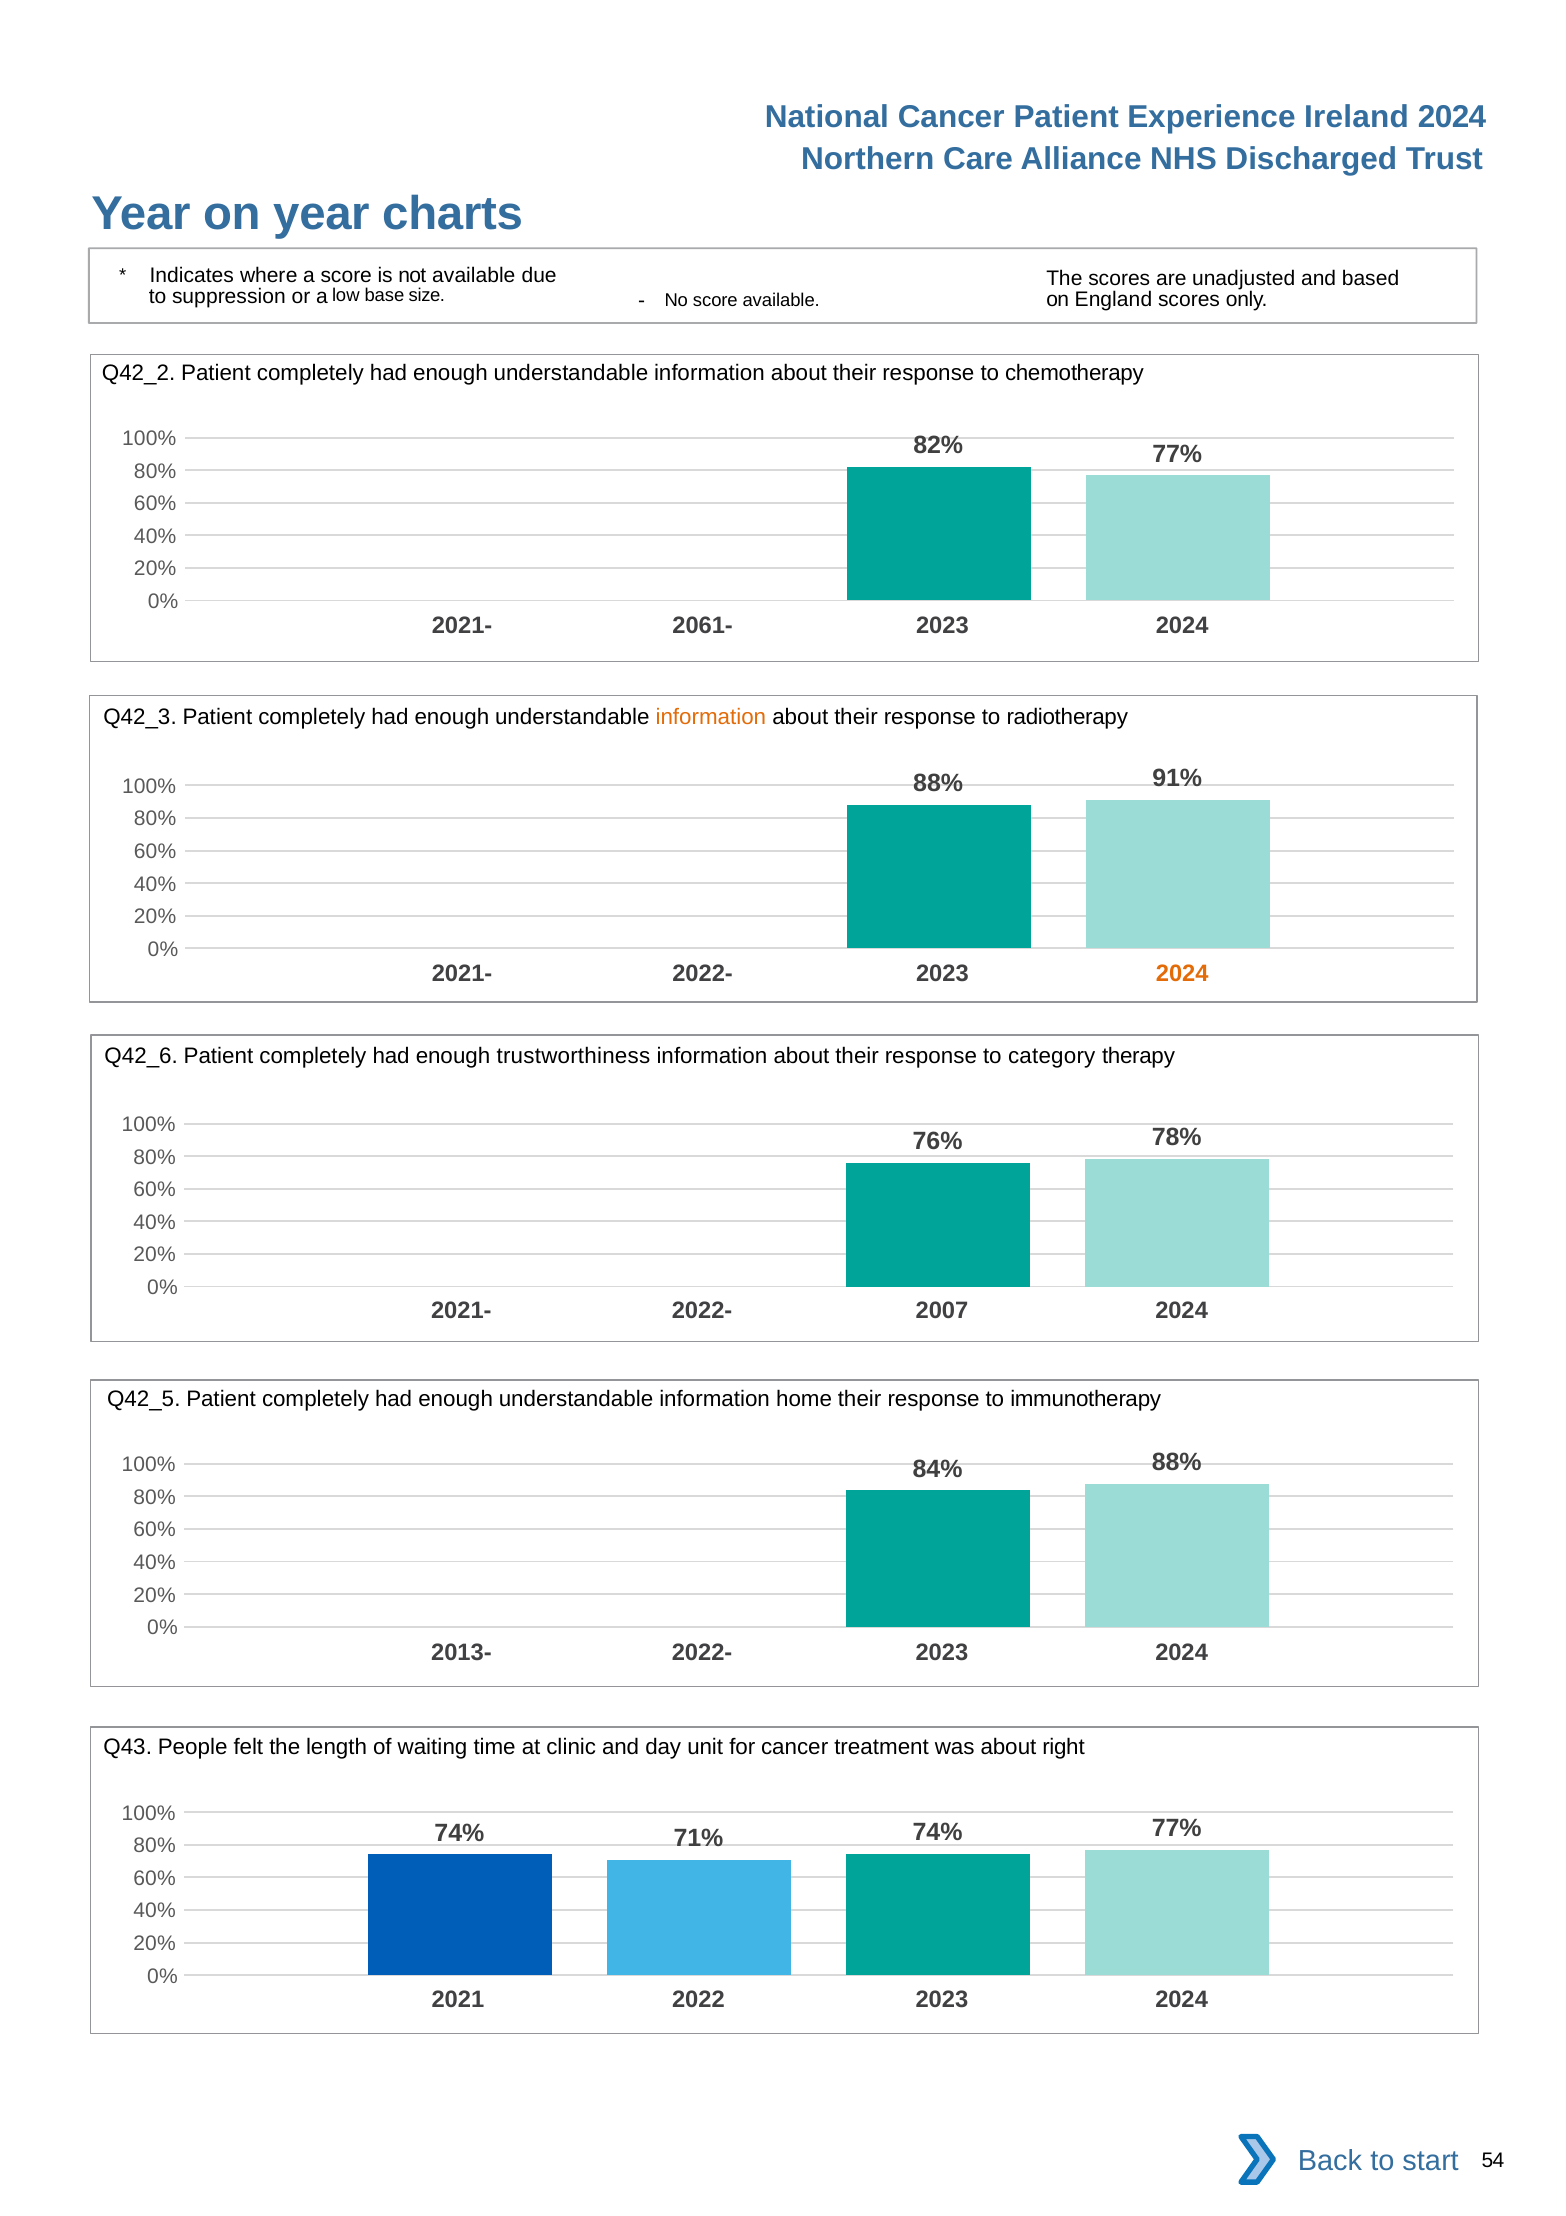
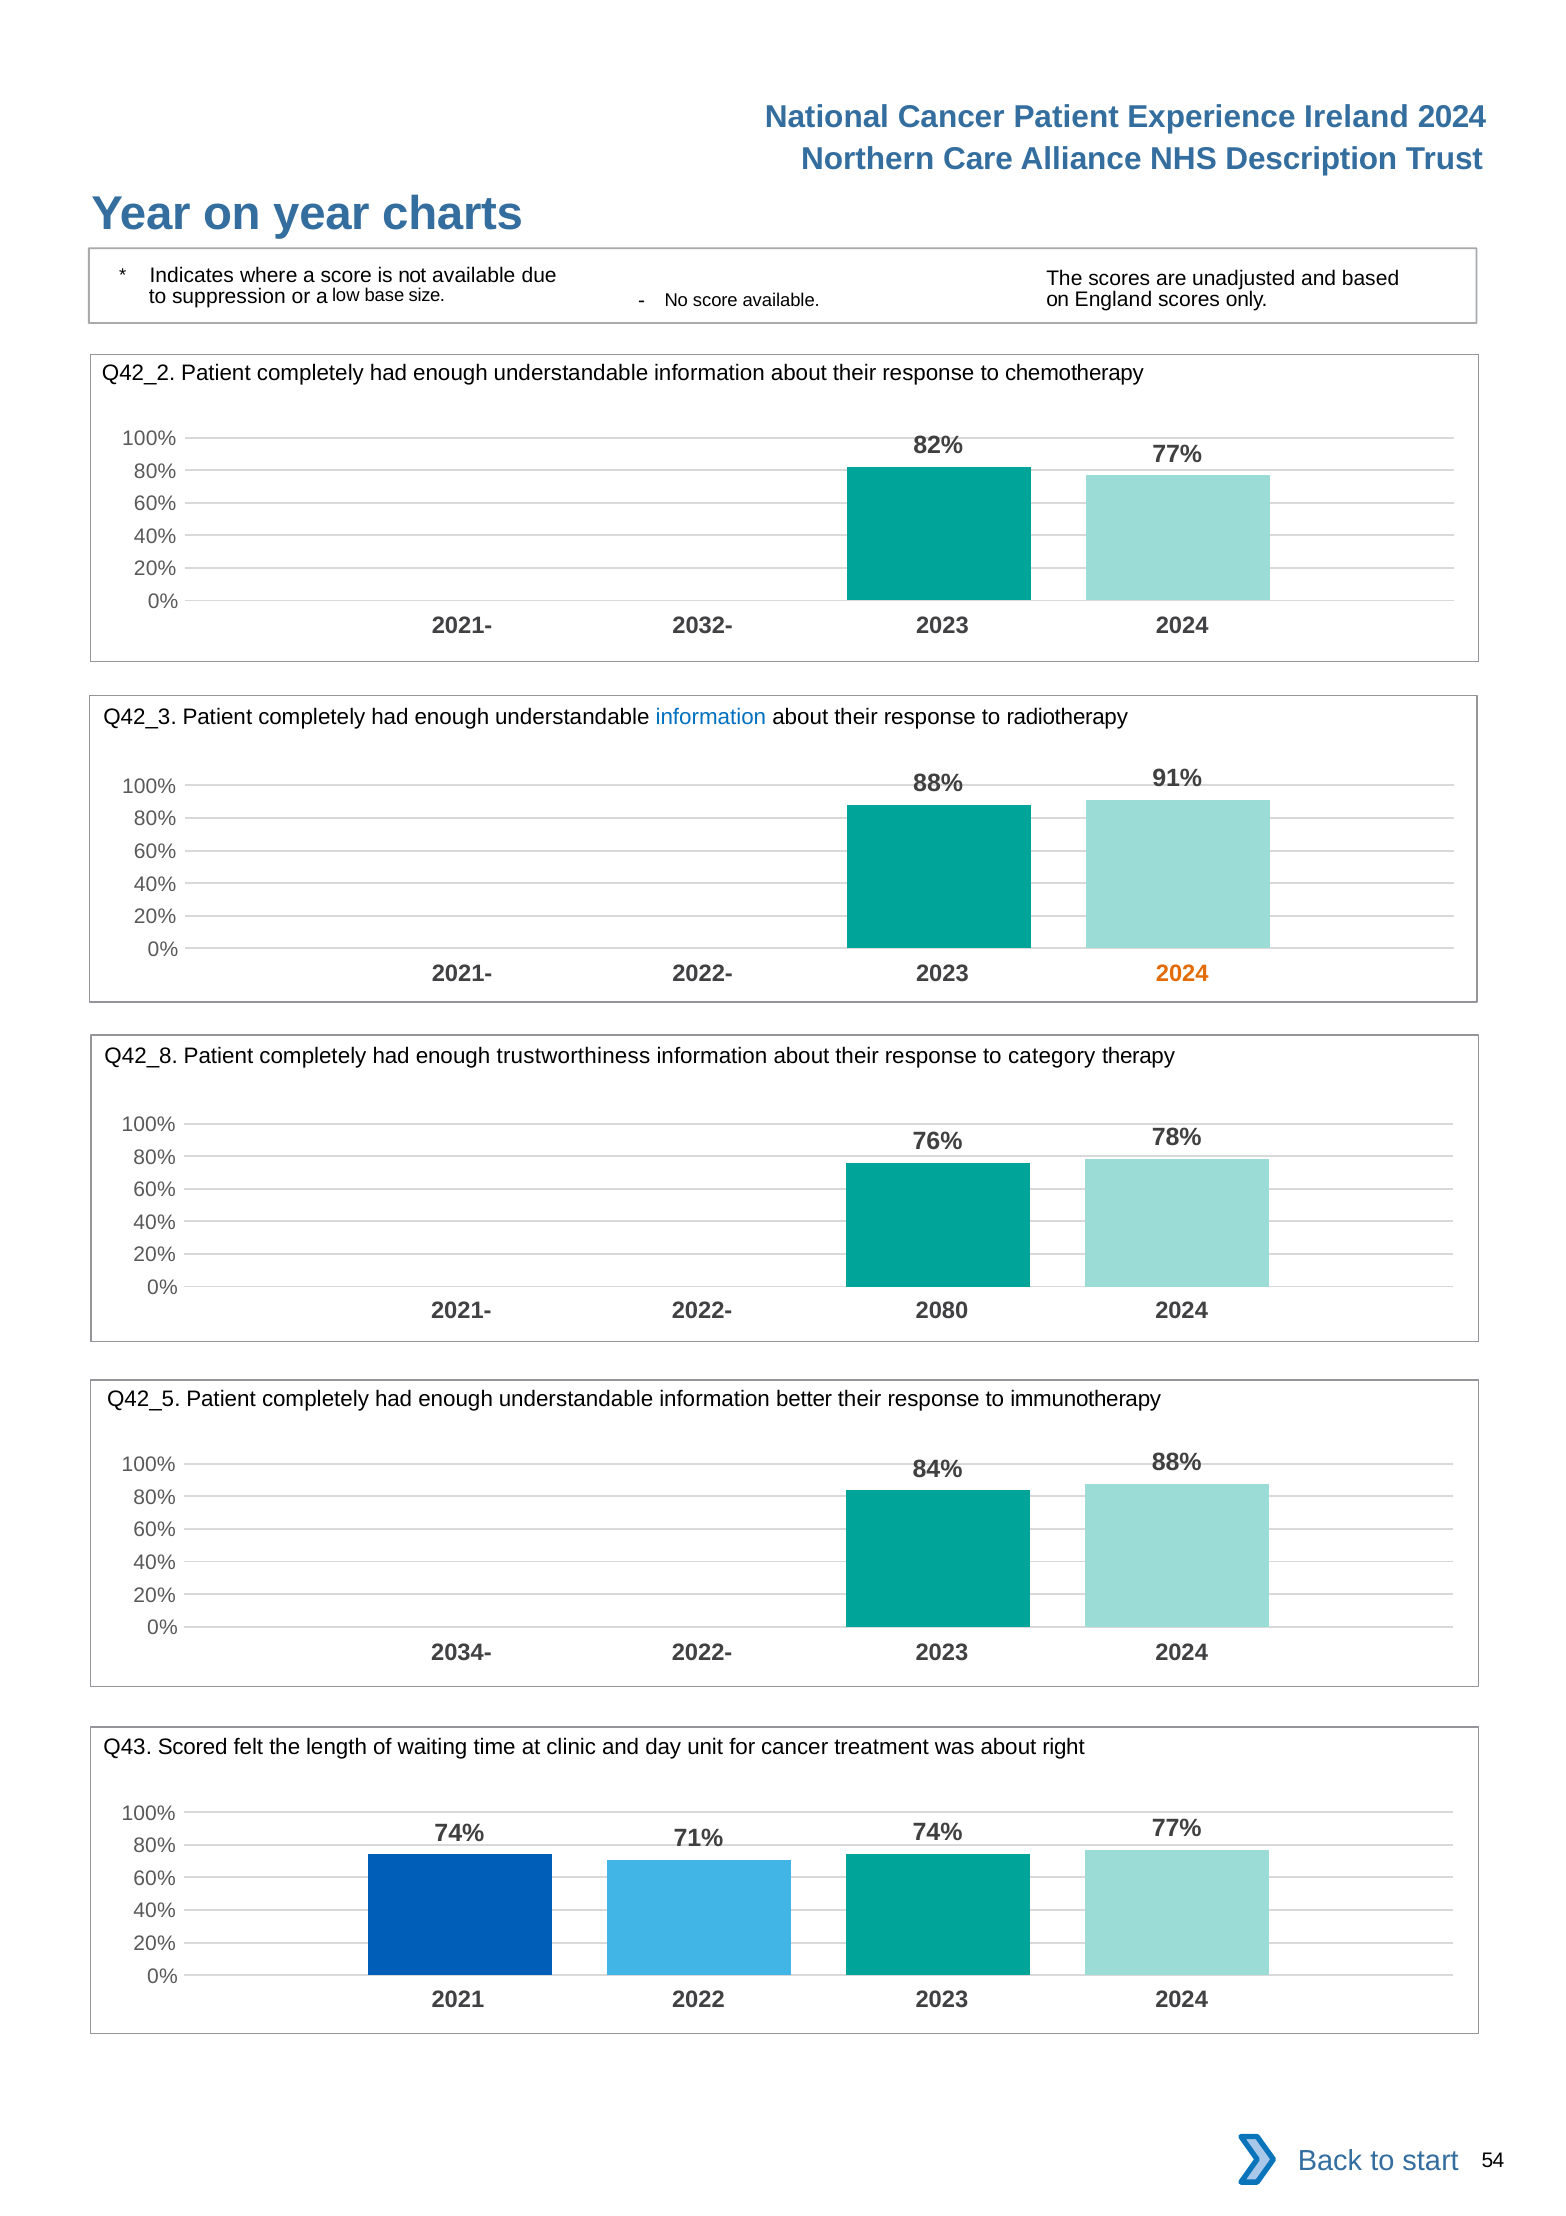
Discharged: Discharged -> Description
2061-: 2061- -> 2032-
information at (711, 718) colour: orange -> blue
Q42_6: Q42_6 -> Q42_8
2007: 2007 -> 2080
home: home -> better
2013-: 2013- -> 2034-
People: People -> Scored
